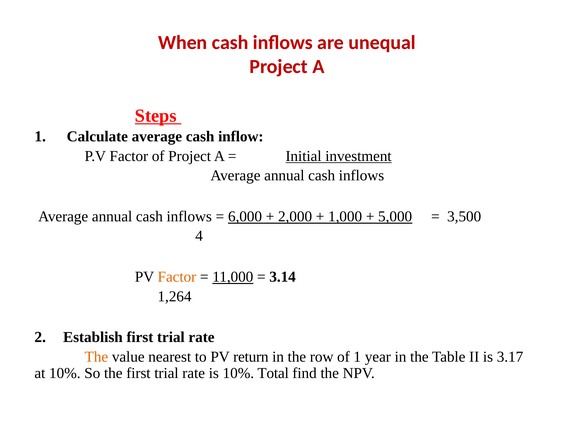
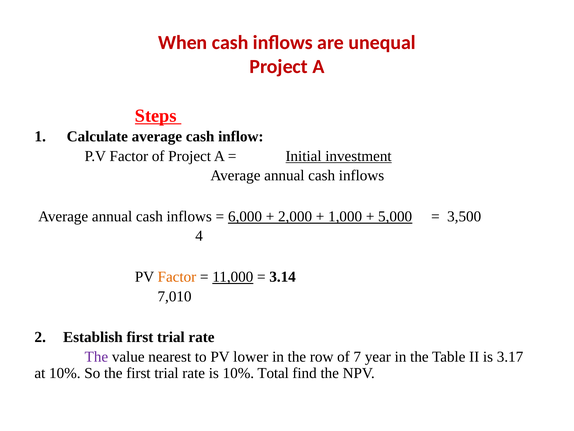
1,264: 1,264 -> 7,010
The at (96, 356) colour: orange -> purple
return: return -> lower
of 1: 1 -> 7
